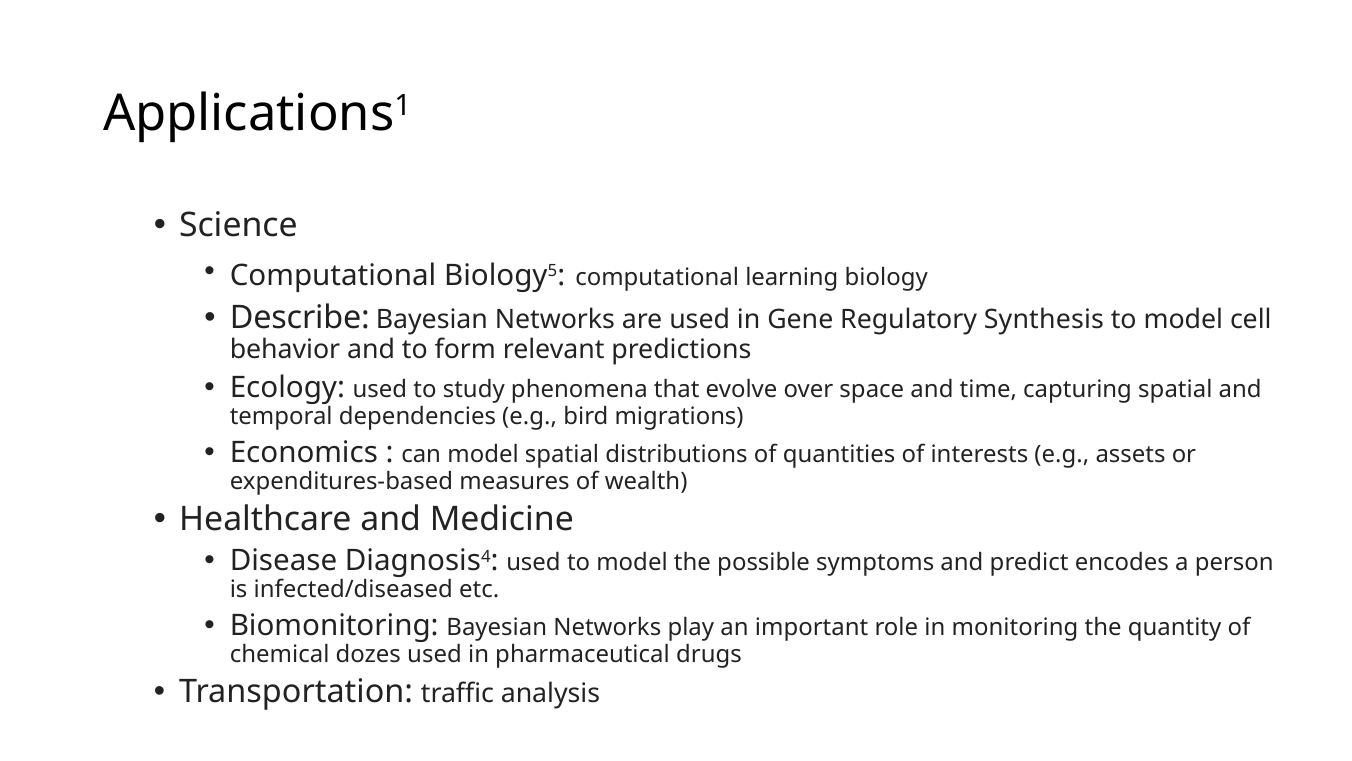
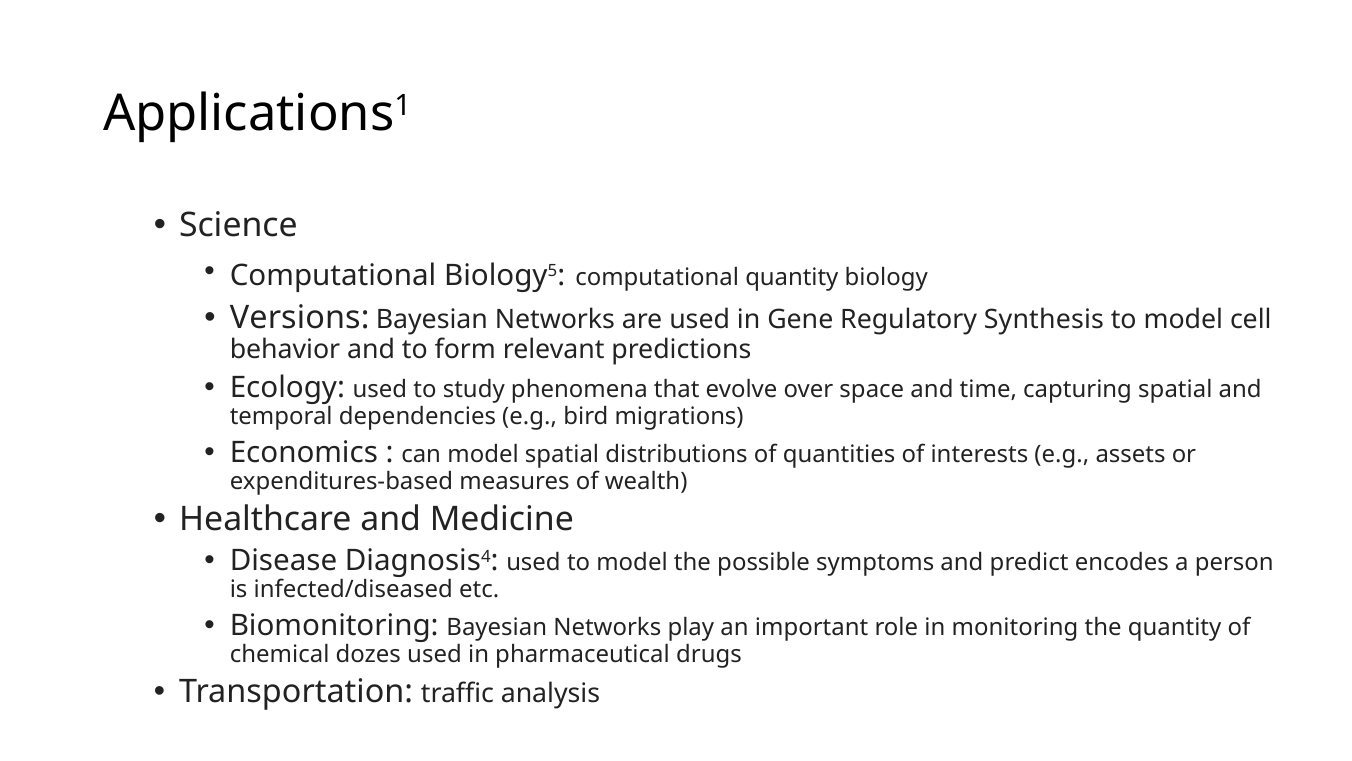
computational learning: learning -> quantity
Describe: Describe -> Versions
